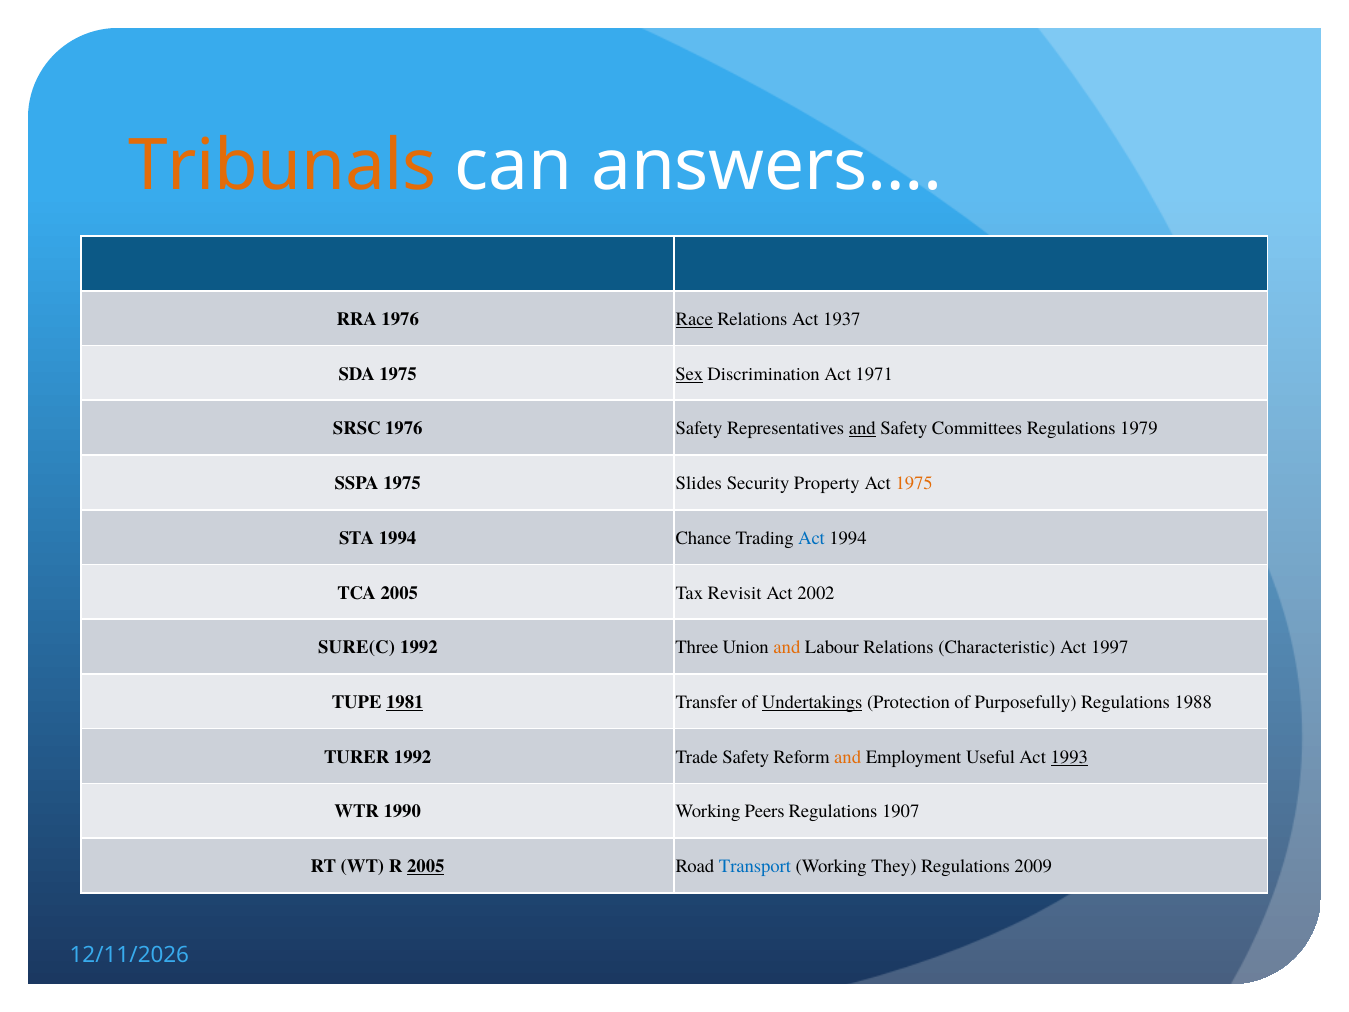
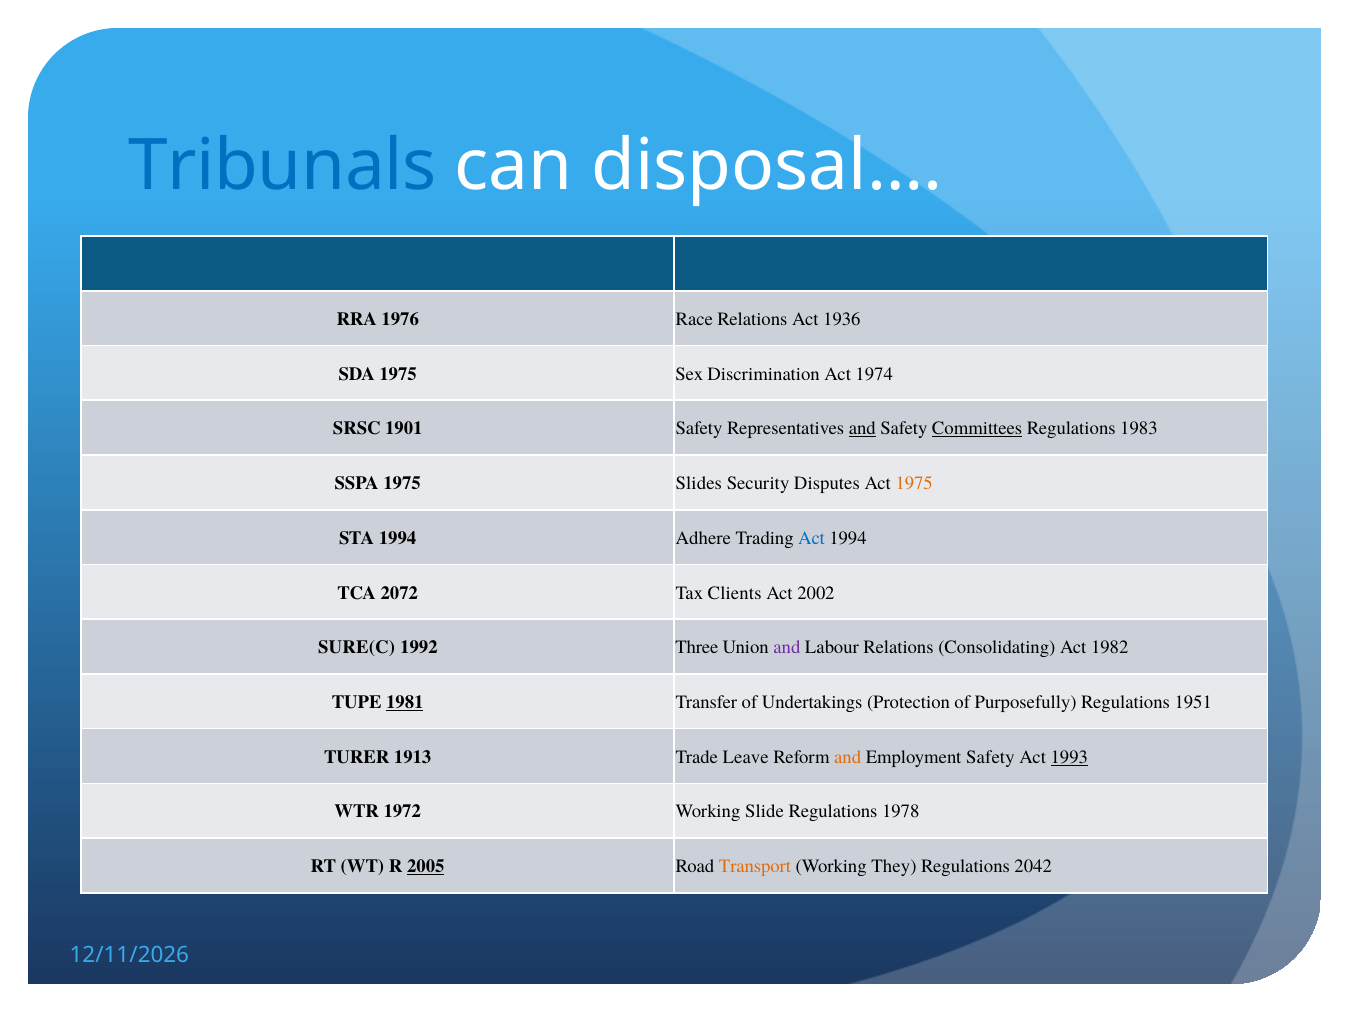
Tribunals colour: orange -> blue
answers…: answers… -> disposal…
Race underline: present -> none
1937: 1937 -> 1936
Sex underline: present -> none
1971: 1971 -> 1974
SRSC 1976: 1976 -> 1901
Committees underline: none -> present
1979: 1979 -> 1983
Property: Property -> Disputes
Chance: Chance -> Adhere
TCA 2005: 2005 -> 2072
Revisit: Revisit -> Clients
and at (787, 647) colour: orange -> purple
Characteristic: Characteristic -> Consolidating
1997: 1997 -> 1982
Undertakings underline: present -> none
1988: 1988 -> 1951
TURER 1992: 1992 -> 1913
Trade Safety: Safety -> Leave
Employment Useful: Useful -> Safety
1990: 1990 -> 1972
Peers: Peers -> Slide
1907: 1907 -> 1978
Transport colour: blue -> orange
2009: 2009 -> 2042
